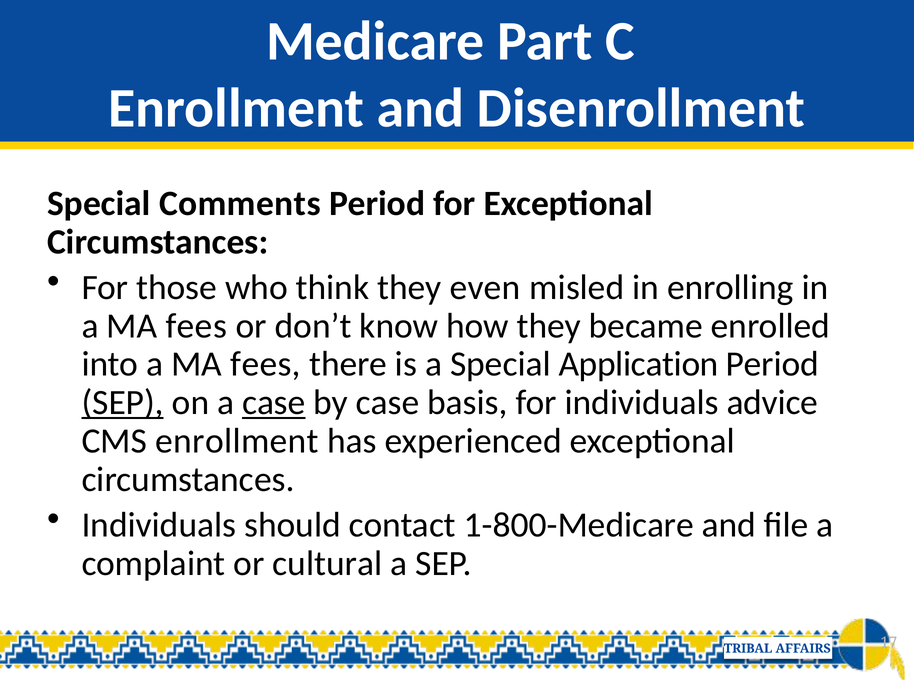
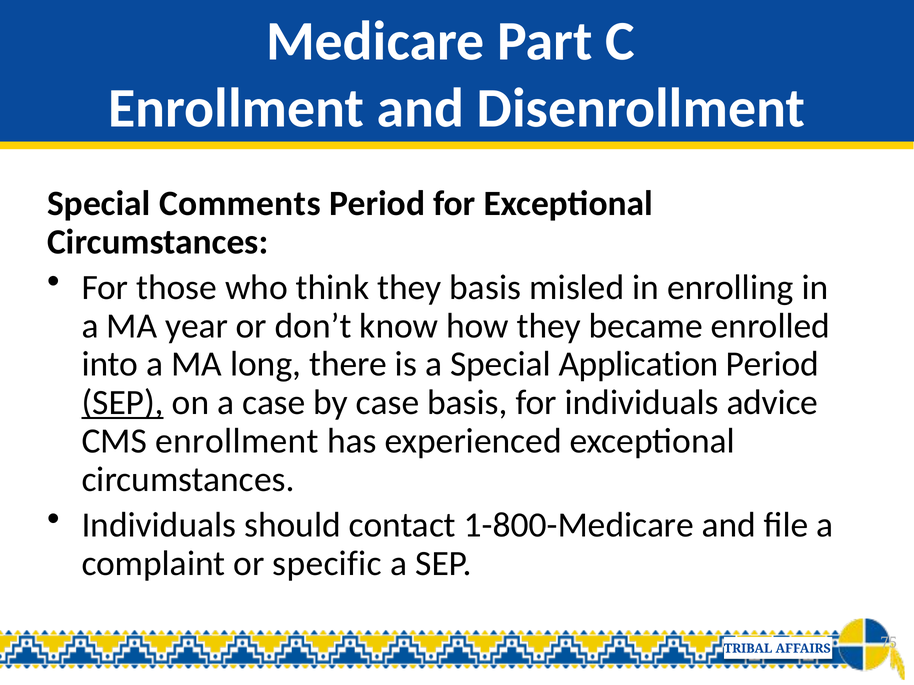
they even: even -> basis
fees at (196, 326): fees -> year
into a MA fees: fees -> long
case at (274, 403) underline: present -> none
cultural: cultural -> specific
17: 17 -> 75
